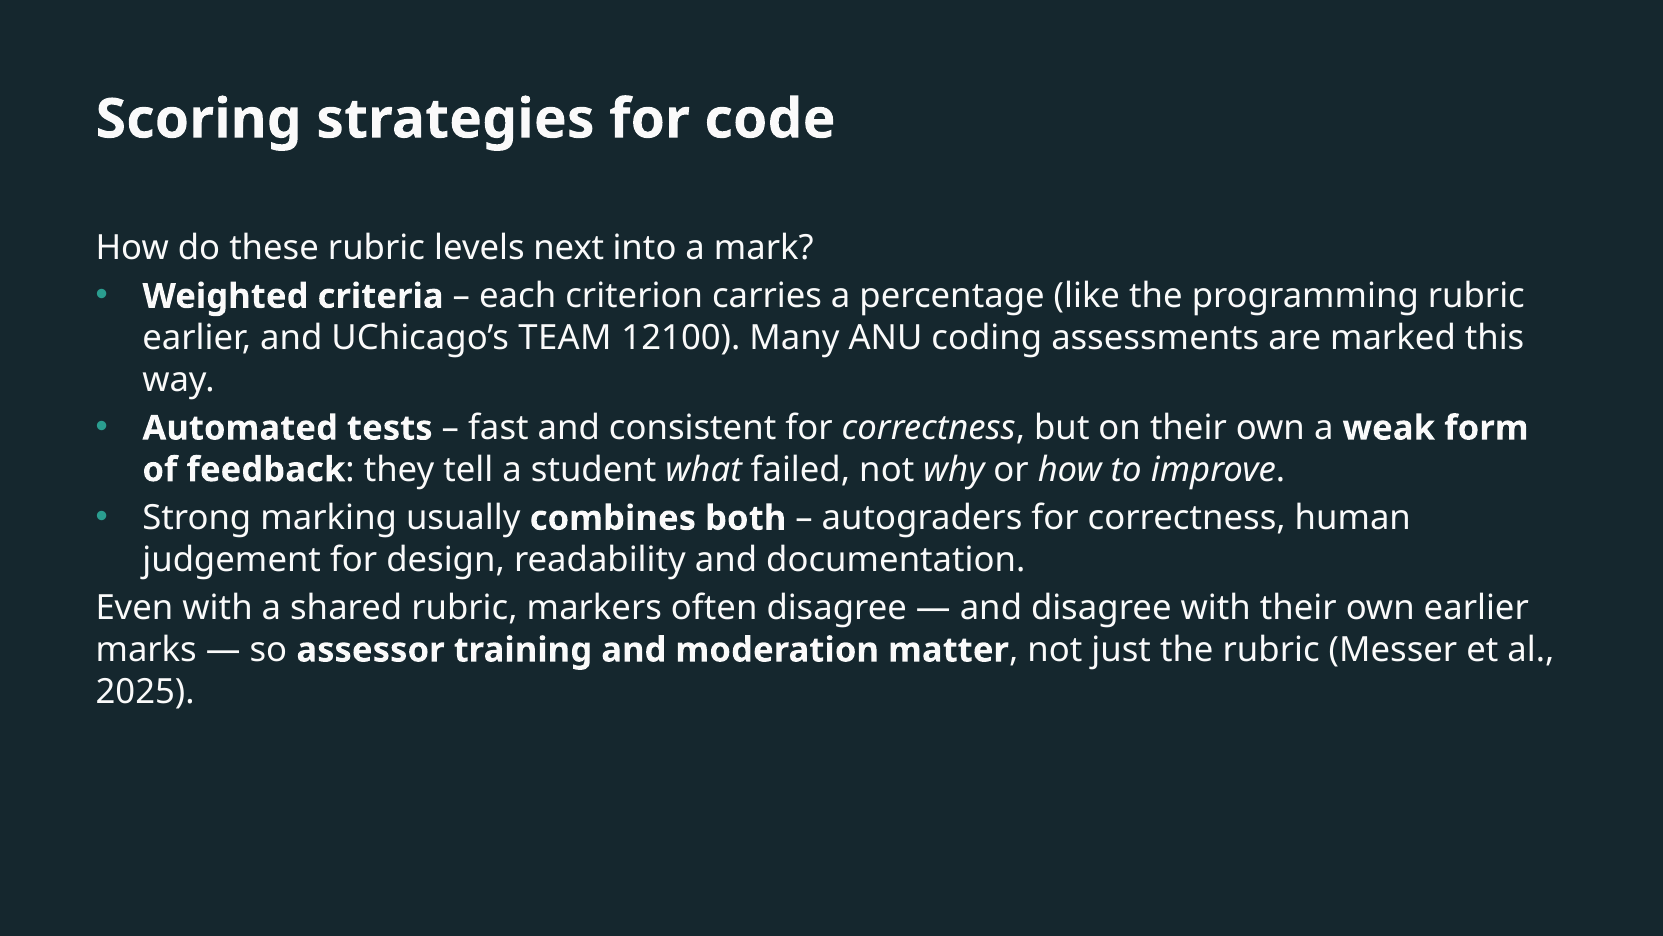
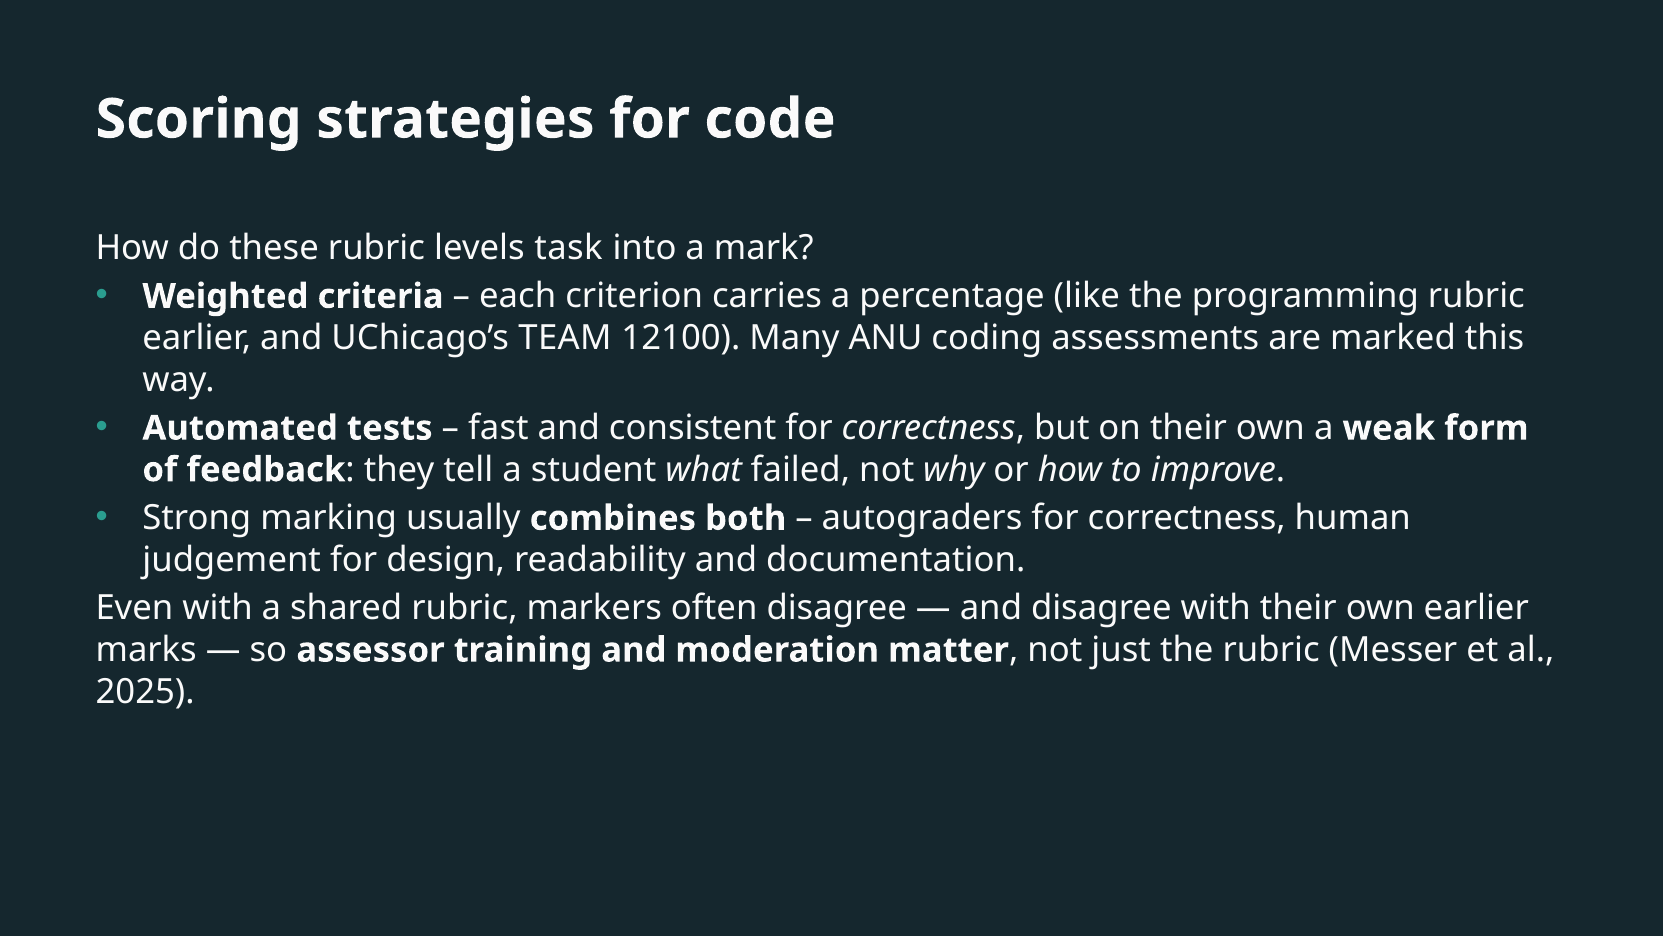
next: next -> task
